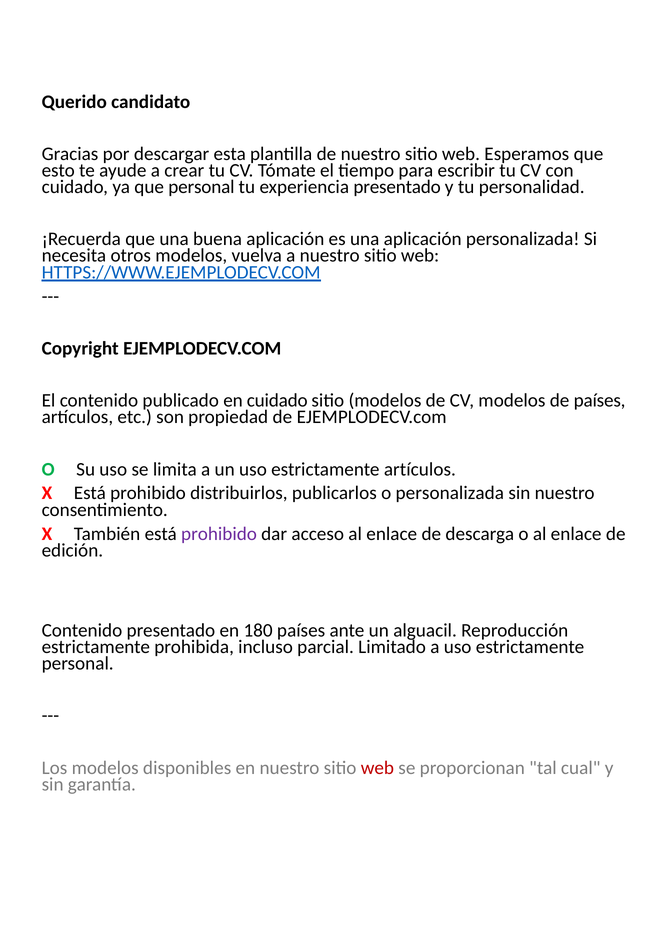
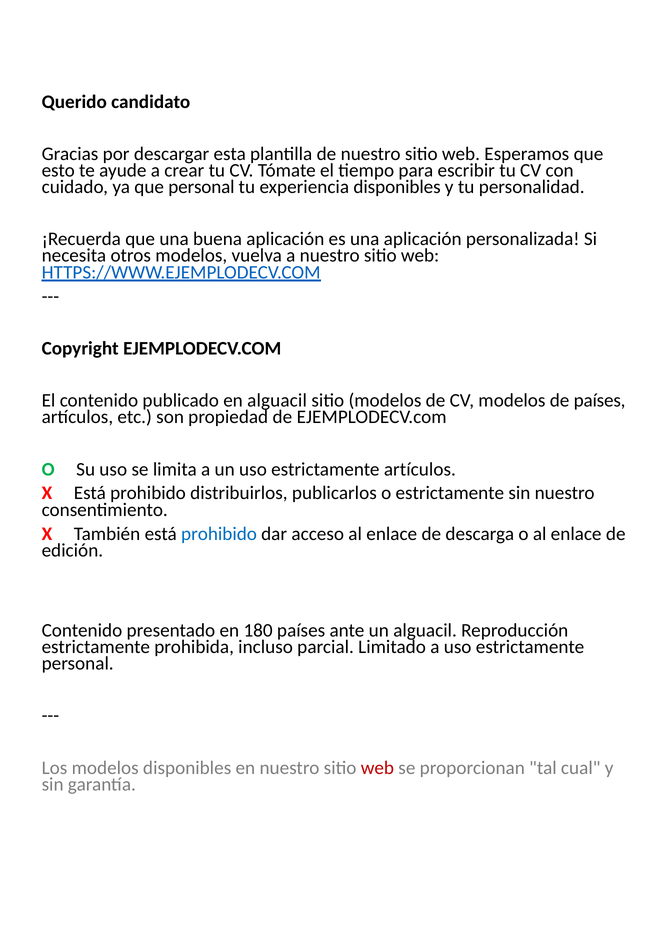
experiencia presentado: presentado -> disponibles
en cuidado: cuidado -> alguacil
o personalizada: personalizada -> estrictamente
prohibido at (219, 534) colour: purple -> blue
